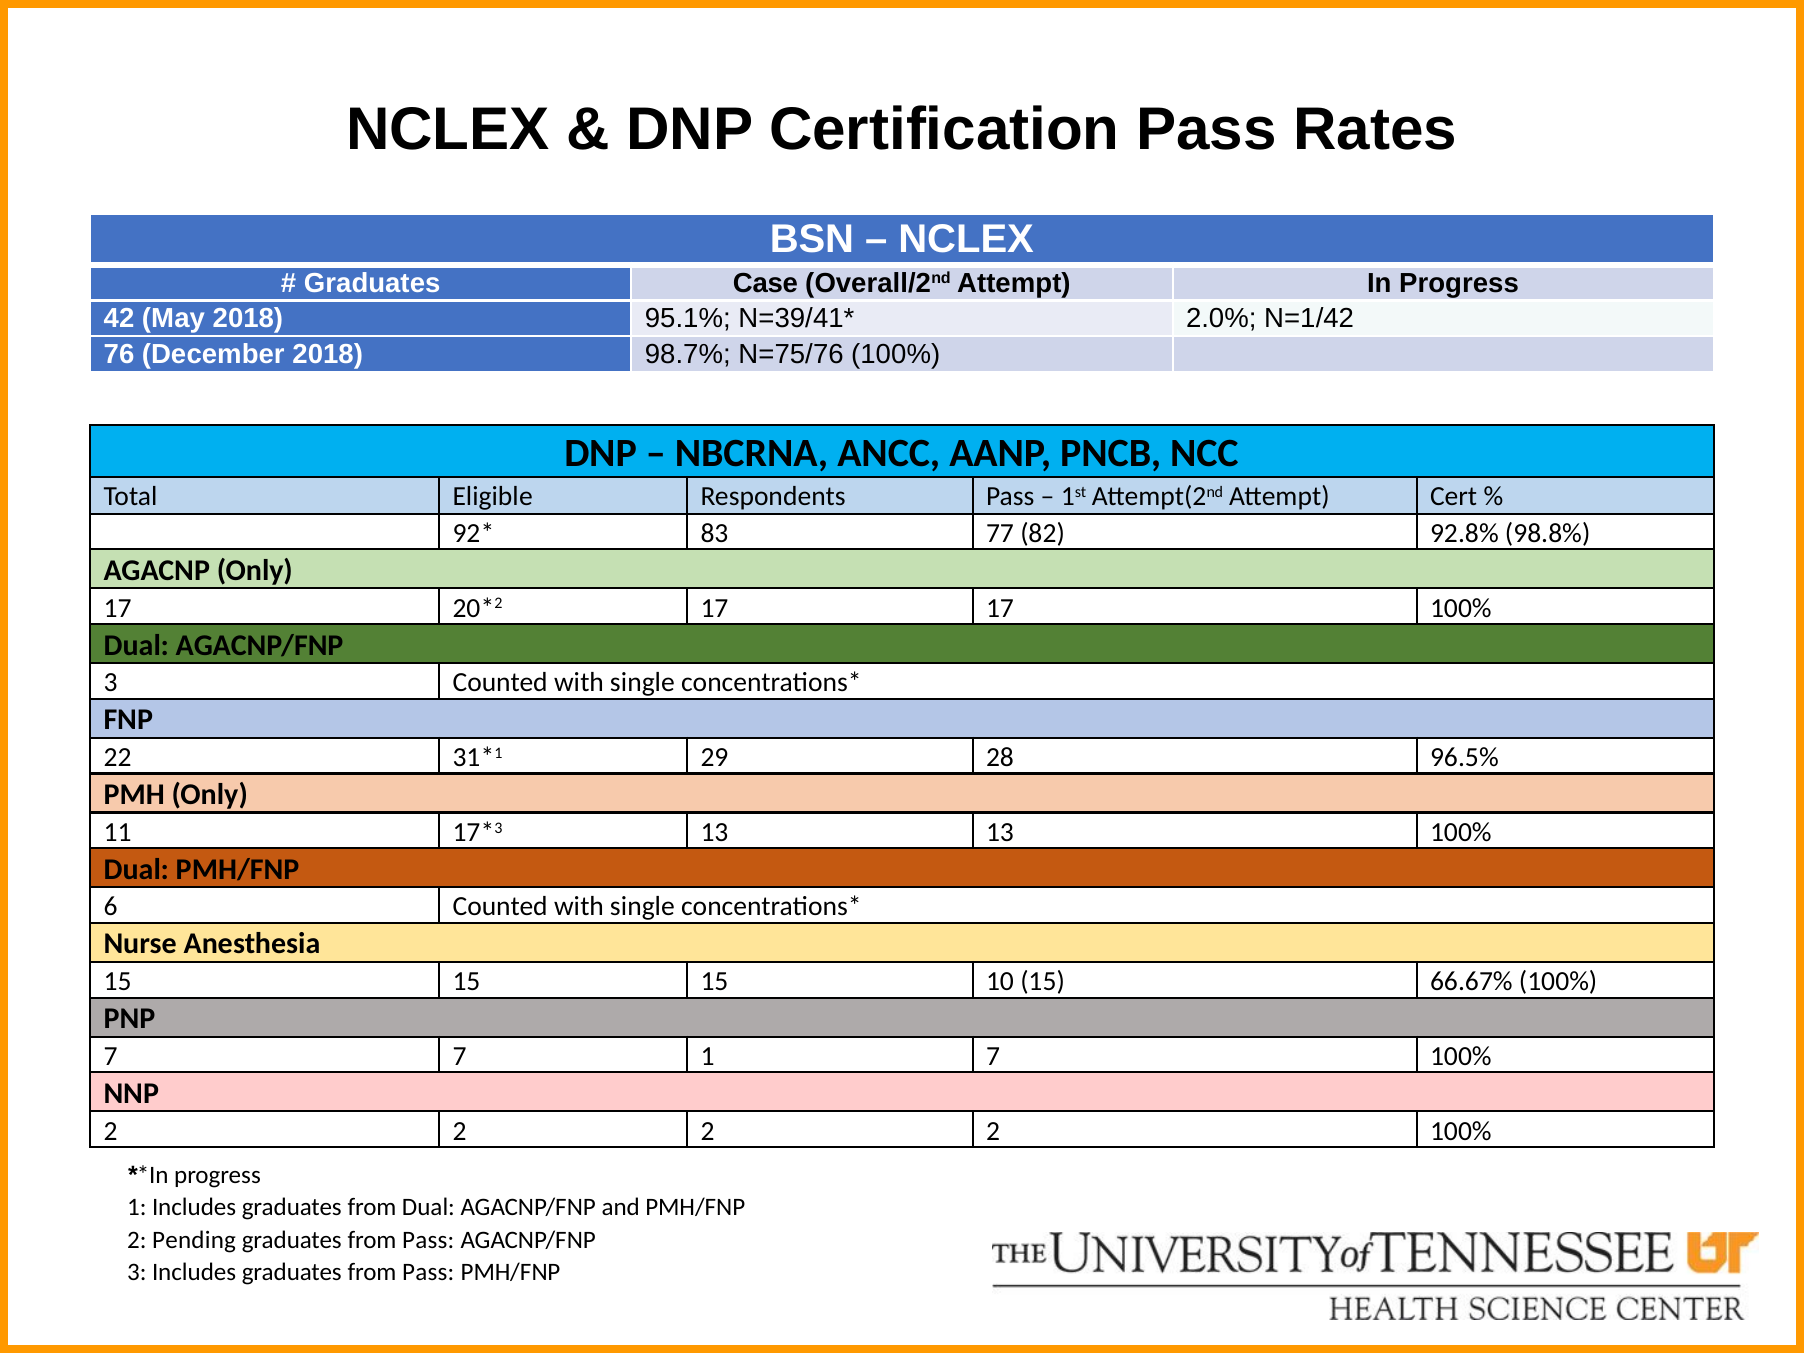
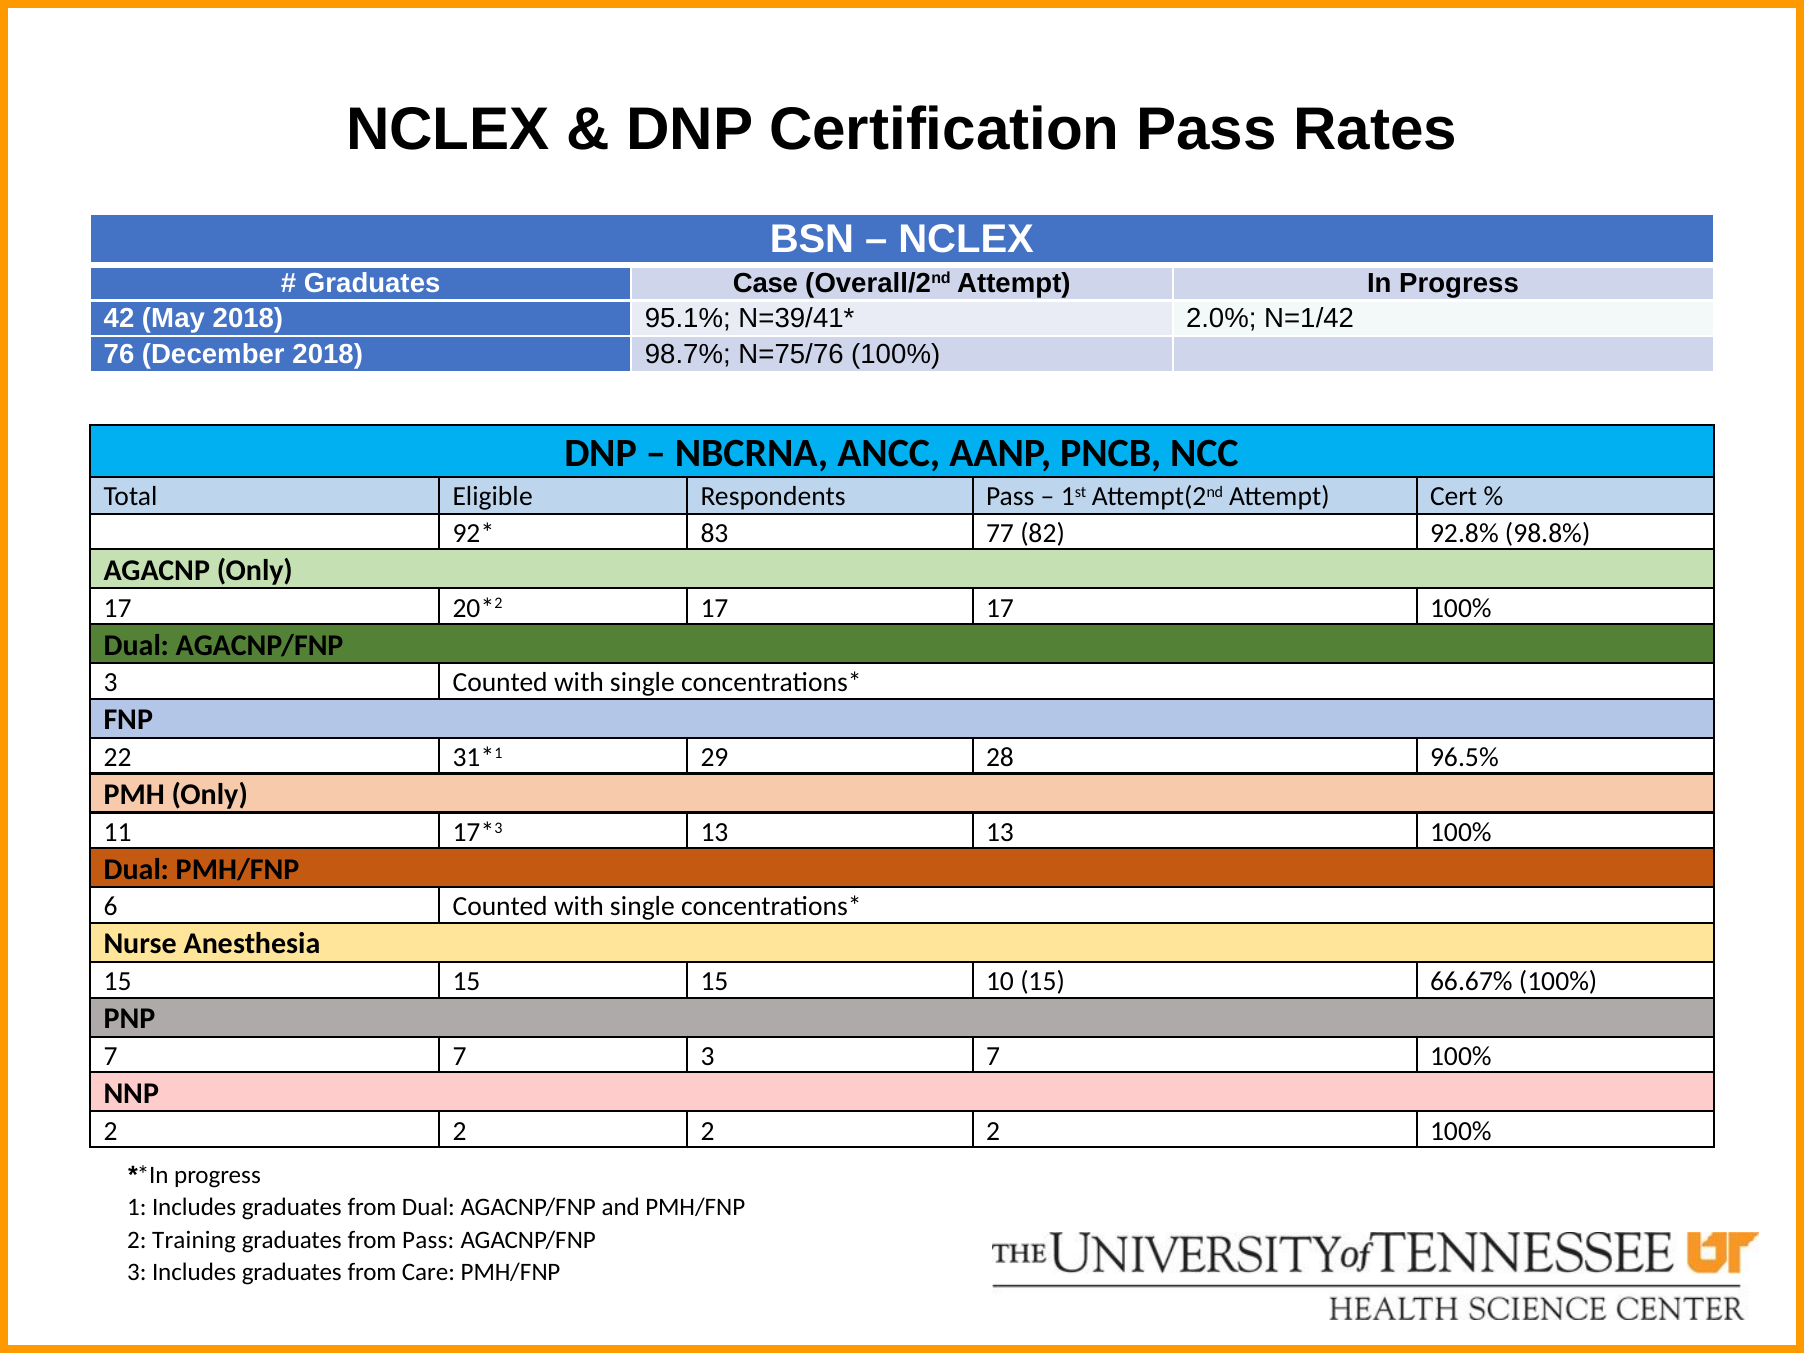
7 1: 1 -> 3
Pending: Pending -> Training
Includes graduates from Pass: Pass -> Care
